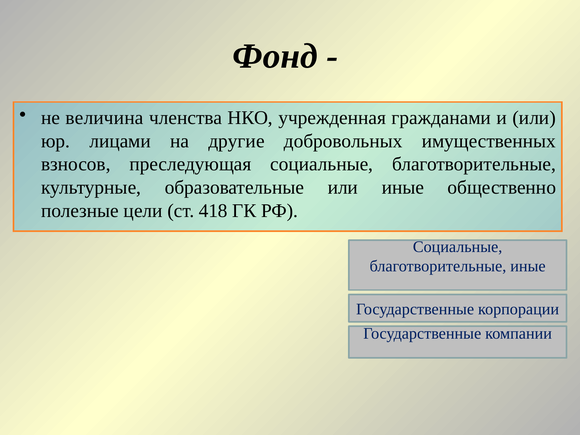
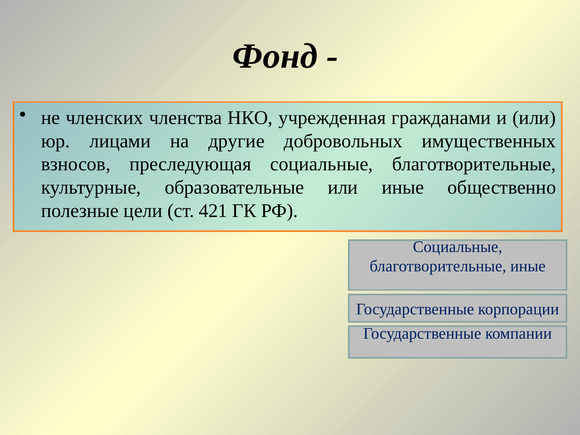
величина: величина -> членских
418: 418 -> 421
